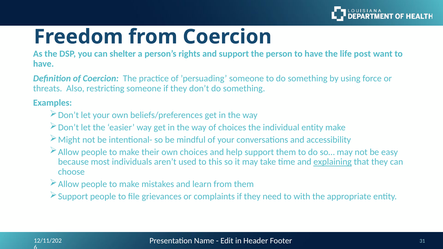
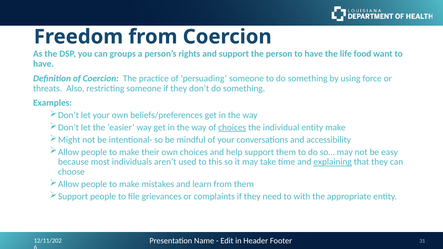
shelter: shelter -> groups
post: post -> food
choices at (232, 128) underline: none -> present
